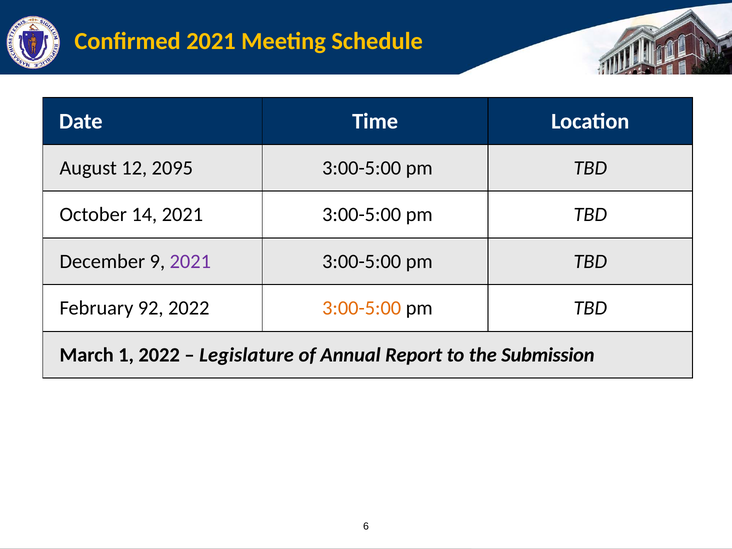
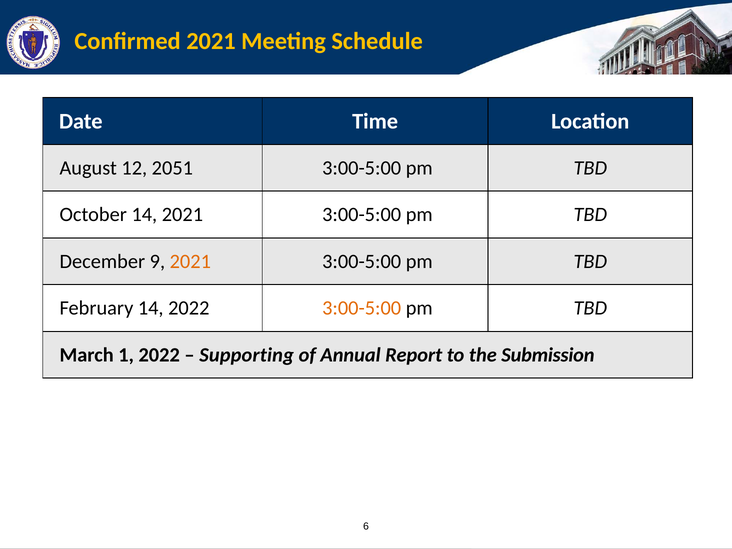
2095: 2095 -> 2051
2021 at (190, 261) colour: purple -> orange
February 92: 92 -> 14
Legislature: Legislature -> Supporting
